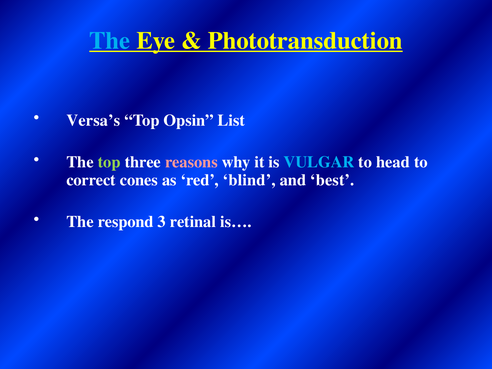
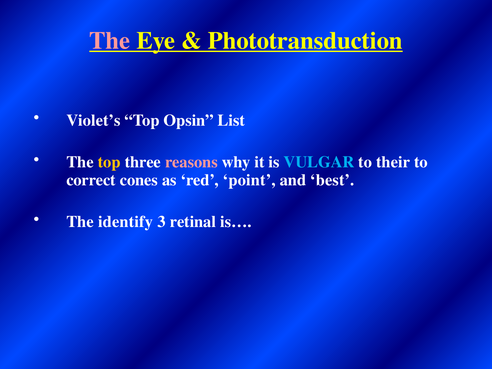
The at (110, 41) colour: light blue -> pink
Versa’s: Versa’s -> Violet’s
top at (109, 162) colour: light green -> yellow
head: head -> their
blind: blind -> point
respond: respond -> identify
